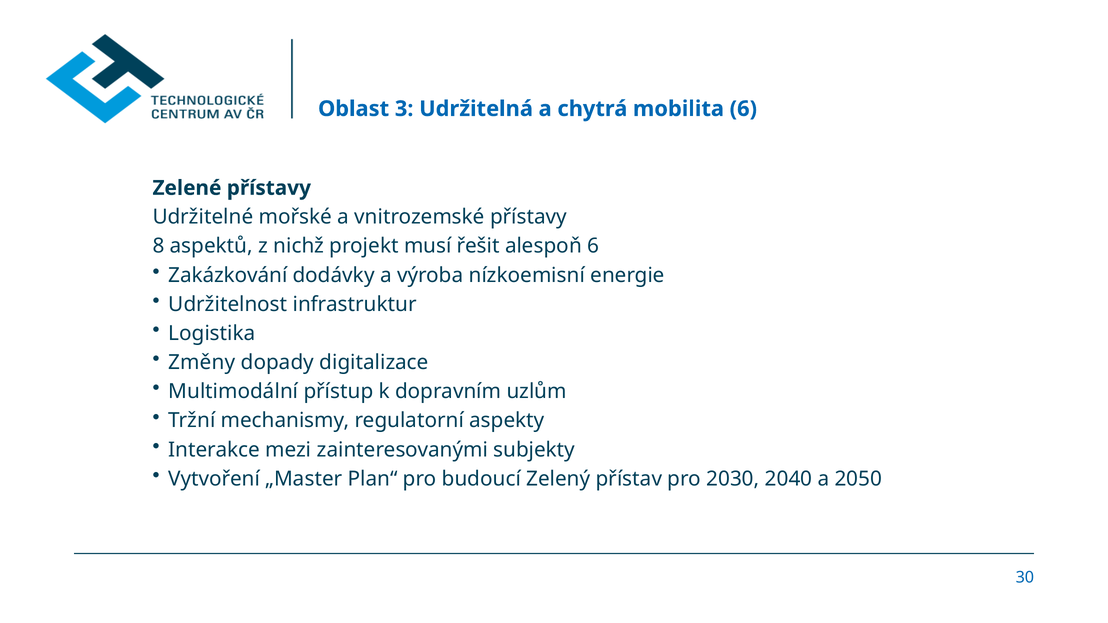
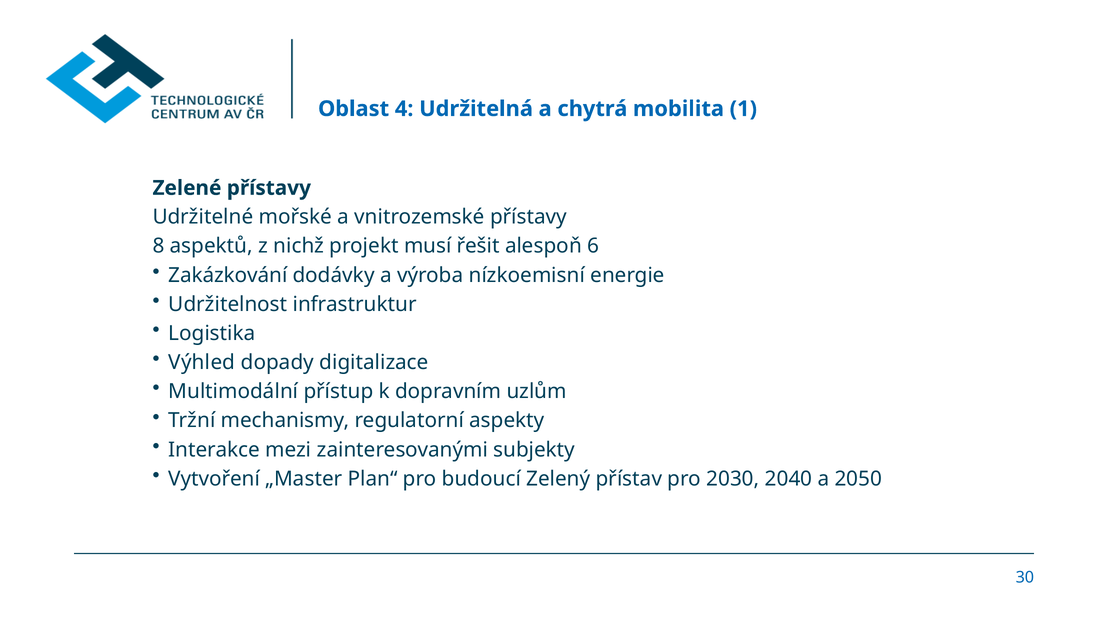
3: 3 -> 4
mobilita 6: 6 -> 1
Změny: Změny -> Výhled
